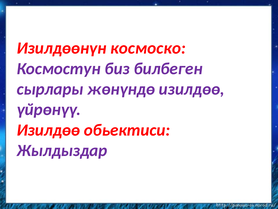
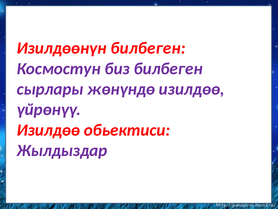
Изилдɵɵнүн космоско: космоско -> билбеген
